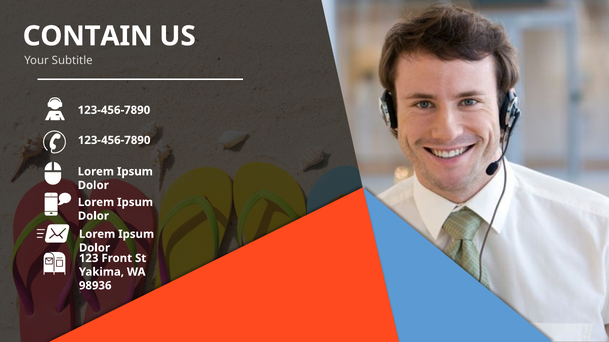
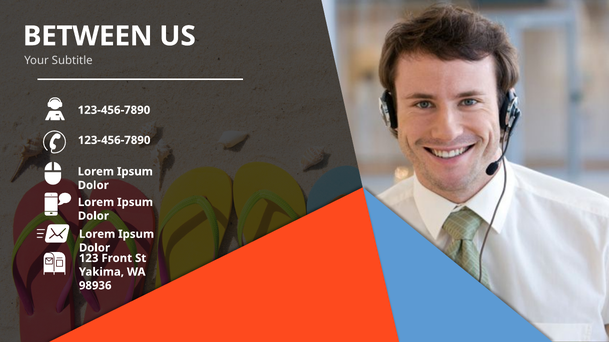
CONTAIN: CONTAIN -> BETWEEN
